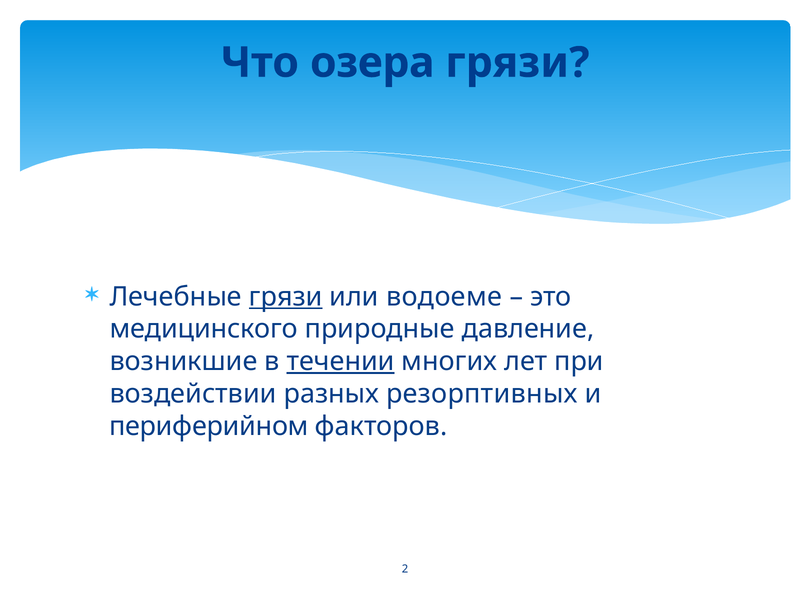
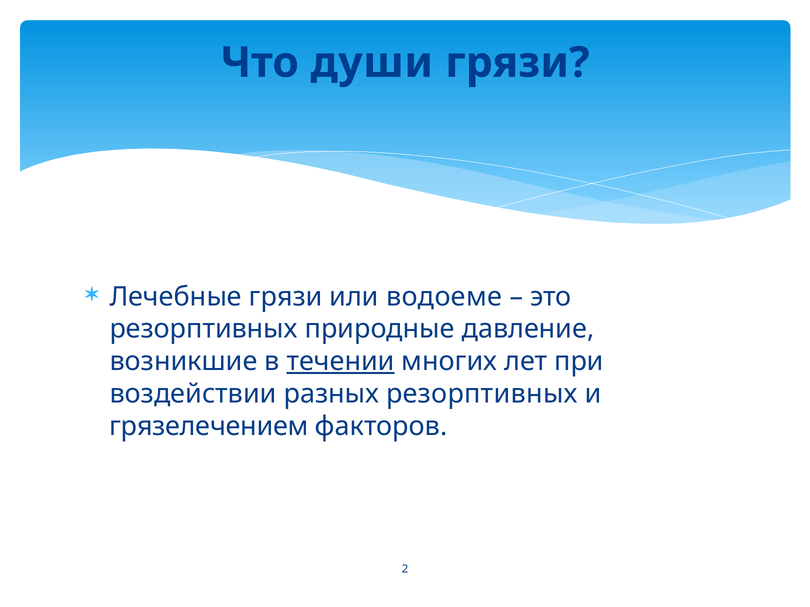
озера: озера -> души
грязи at (286, 297) underline: present -> none
медицинского at (204, 329): медицинского -> резорптивных
периферийном: периферийном -> грязелечением
